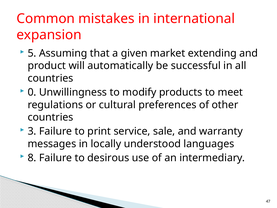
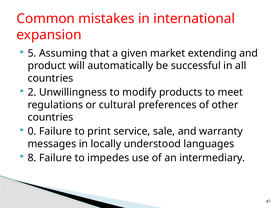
0: 0 -> 2
3: 3 -> 0
desirous: desirous -> impedes
